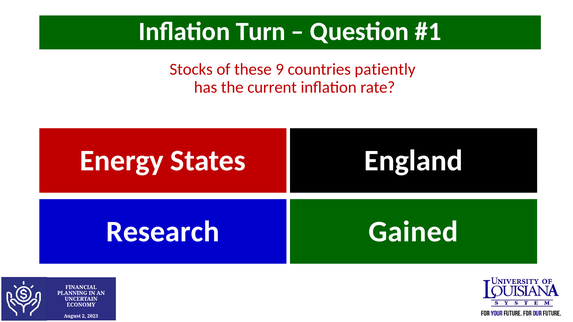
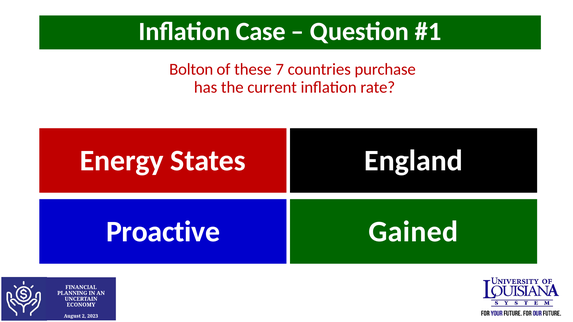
Turn: Turn -> Case
Stocks: Stocks -> Bolton
9: 9 -> 7
patiently: patiently -> purchase
Research: Research -> Proactive
